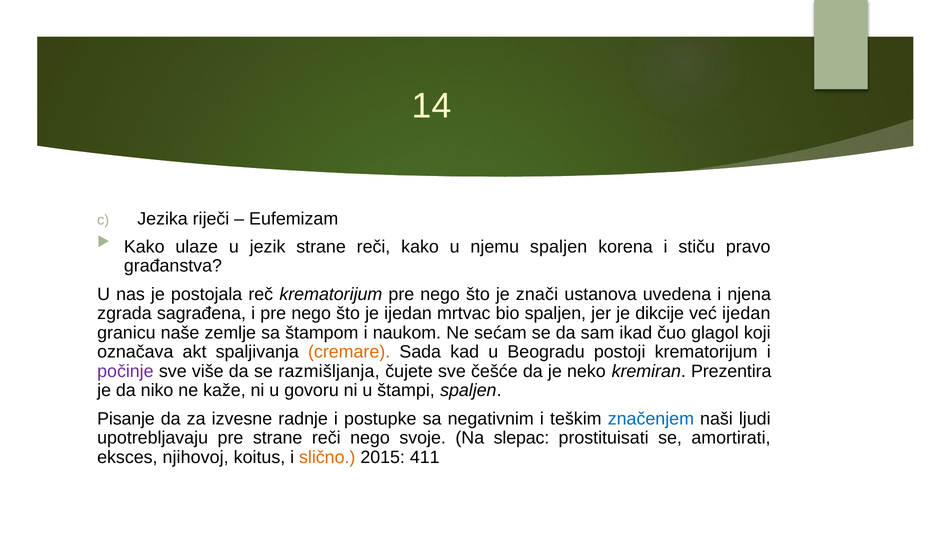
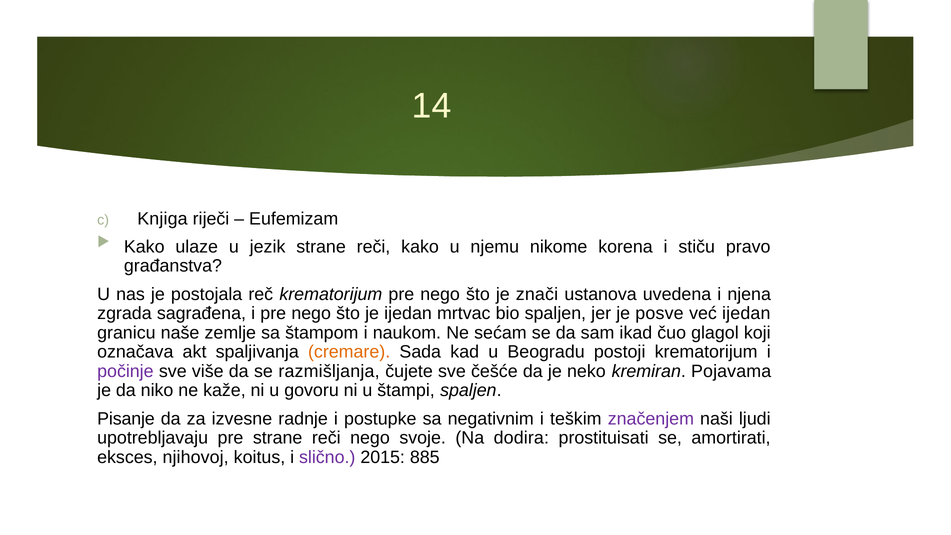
Jezika: Jezika -> Knjiga
njemu spaljen: spaljen -> nikome
dikcije: dikcije -> posve
Prezentira: Prezentira -> Pojavama
značenjem colour: blue -> purple
slepac: slepac -> dodira
slično colour: orange -> purple
411: 411 -> 885
